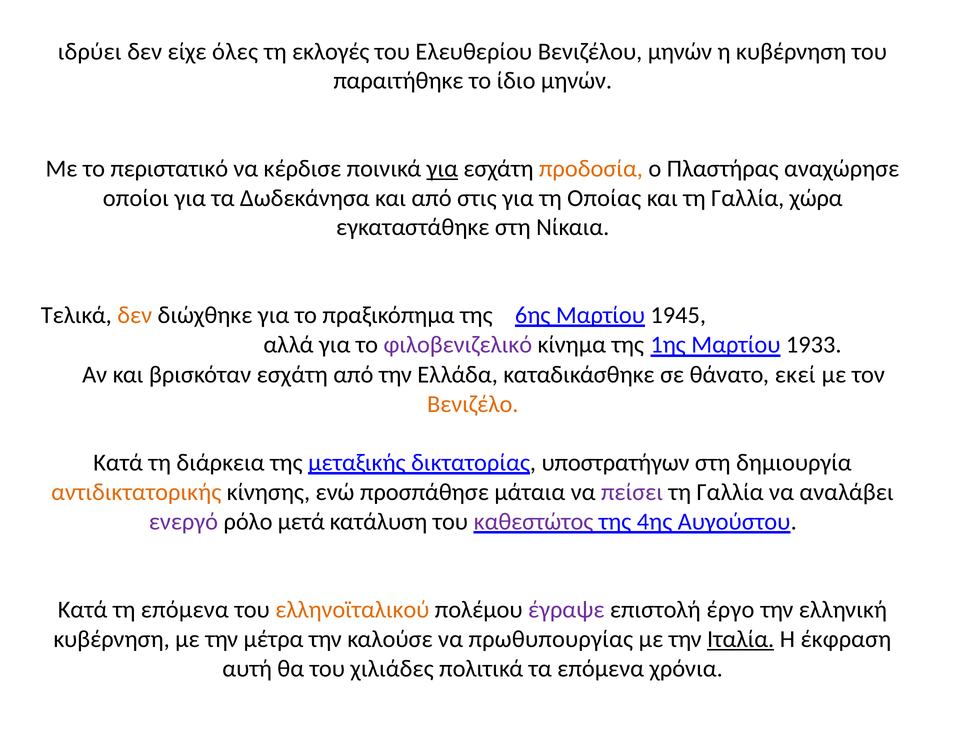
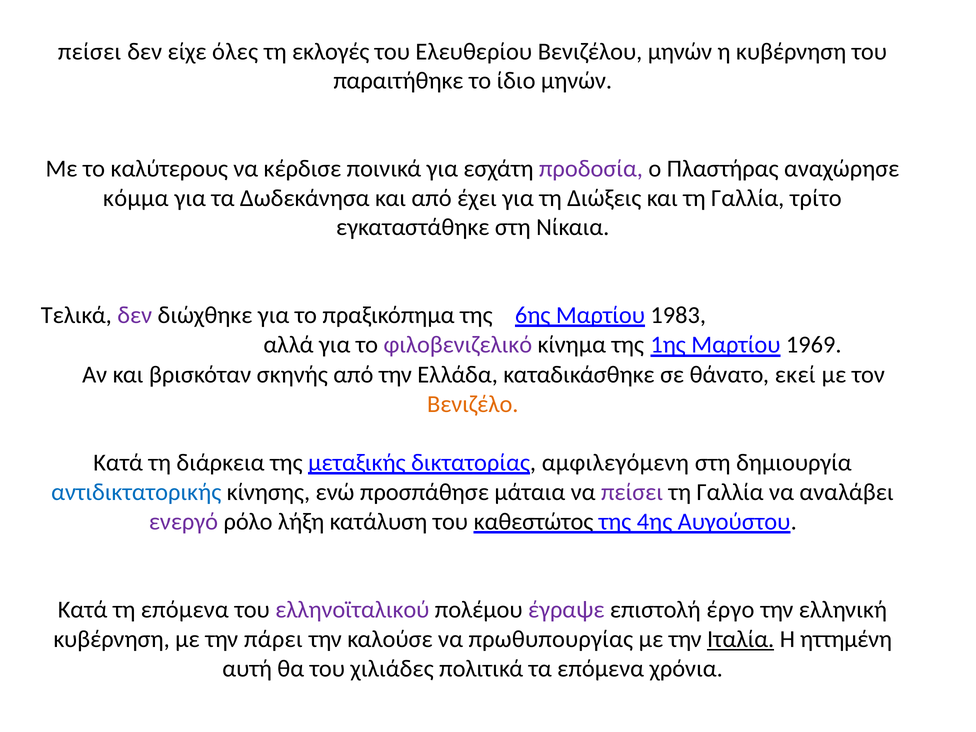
ιδρύει at (90, 52): ιδρύει -> πείσει
περιστατικό: περιστατικό -> καλύτερους
για at (442, 169) underline: present -> none
προδοσία colour: orange -> purple
οποίοι: οποίοι -> κόμμα
στις: στις -> έχει
Οποίας: Οποίας -> Διώξεις
χώρα: χώρα -> τρίτο
δεν at (135, 315) colour: orange -> purple
1945: 1945 -> 1983
1933: 1933 -> 1969
βρισκόταν εσχάτη: εσχάτη -> σκηνής
υποστρατήγων: υποστρατήγων -> αμφιλεγόμενη
αντιδικτατορικής colour: orange -> blue
μετά: μετά -> λήξη
καθεστώτος colour: purple -> black
ελληνοϊταλικού colour: orange -> purple
μέτρα: μέτρα -> πάρει
έκφραση: έκφραση -> ηττημένη
